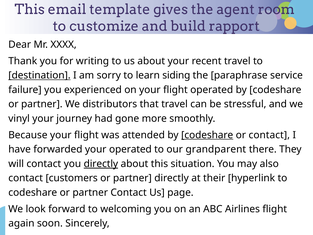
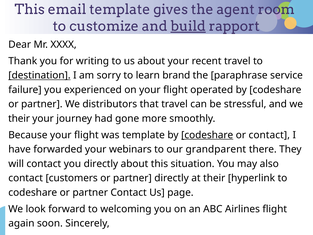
build underline: none -> present
siding: siding -> brand
vinyl at (19, 118): vinyl -> their
was attended: attended -> template
your operated: operated -> webinars
directly at (101, 164) underline: present -> none
